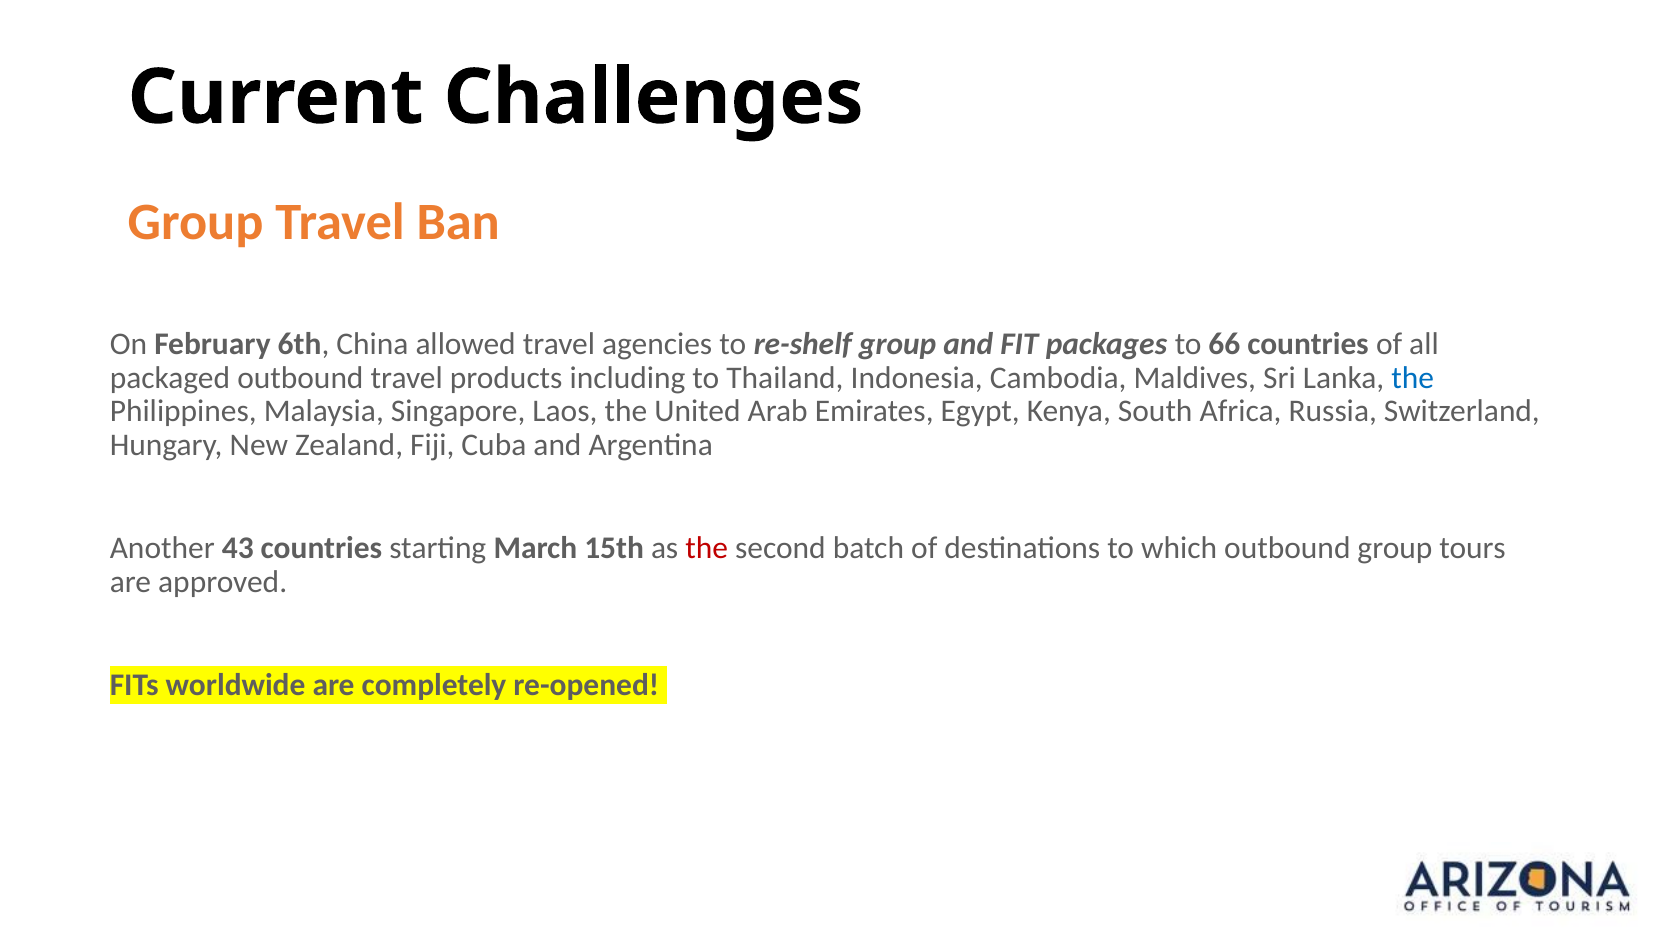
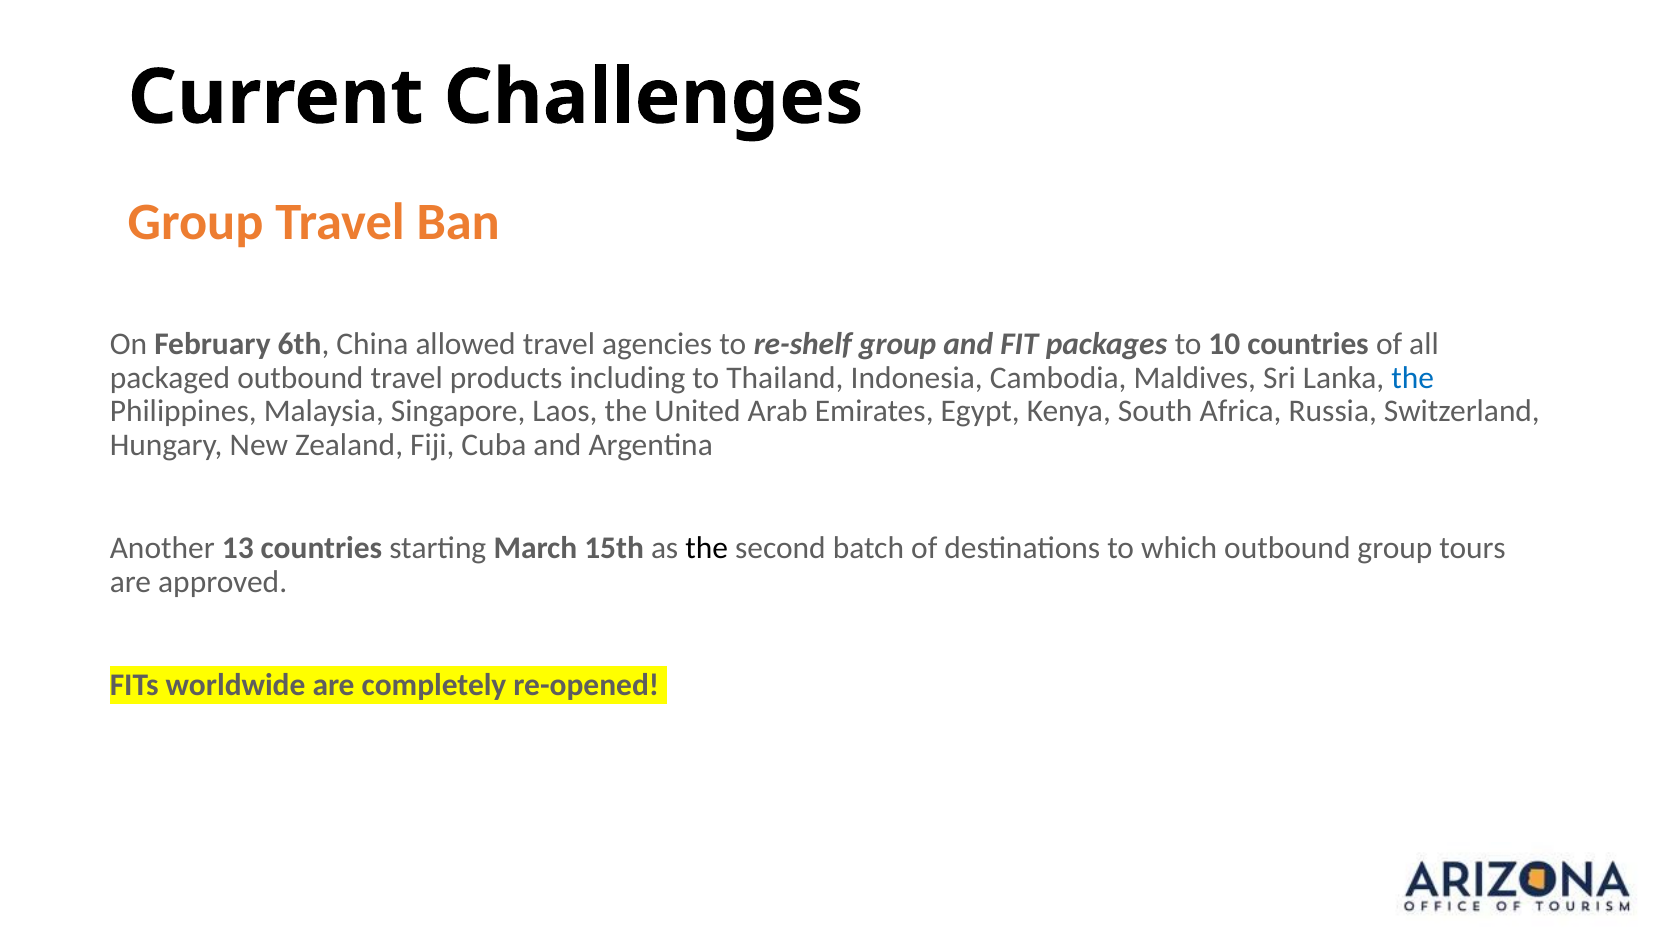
66: 66 -> 10
43: 43 -> 13
the at (707, 548) colour: red -> black
